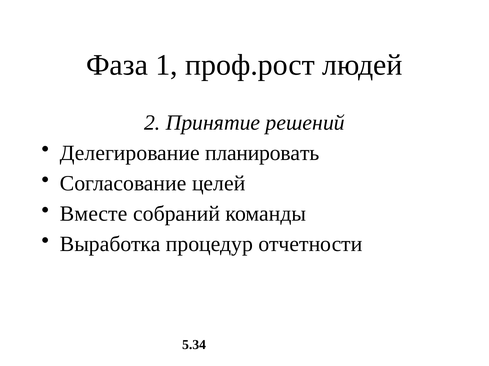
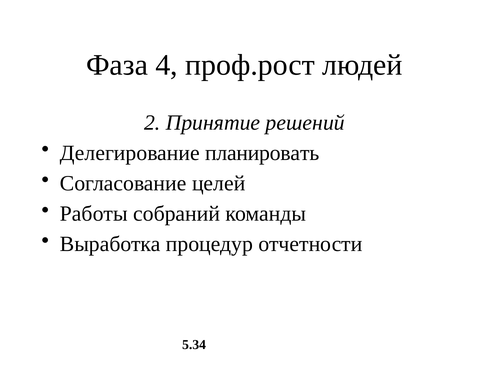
1: 1 -> 4
Вместе: Вместе -> Работы
